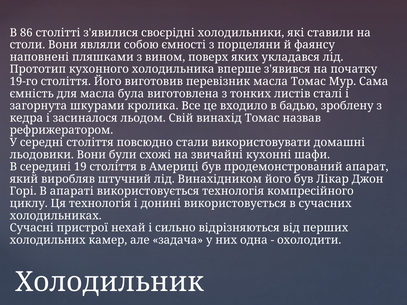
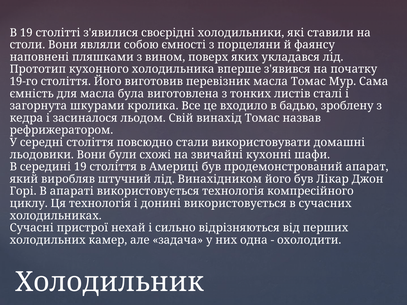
В 86: 86 -> 19
